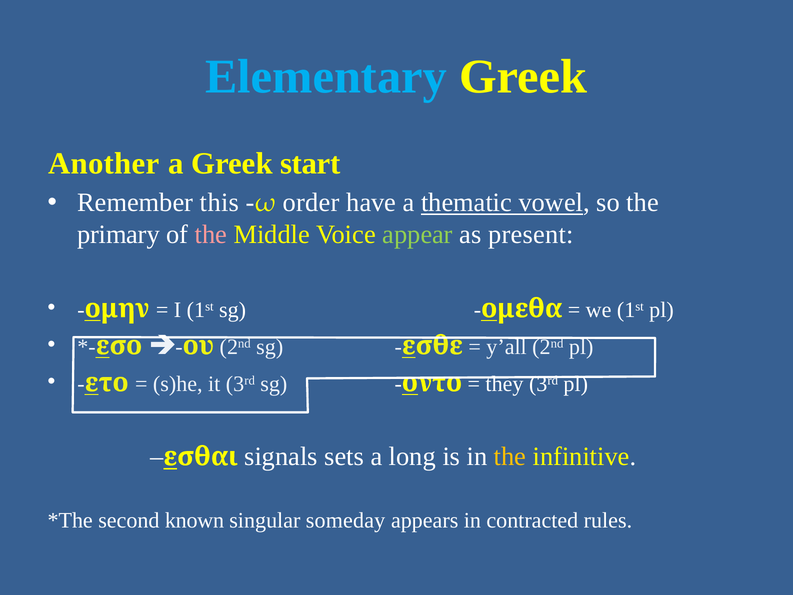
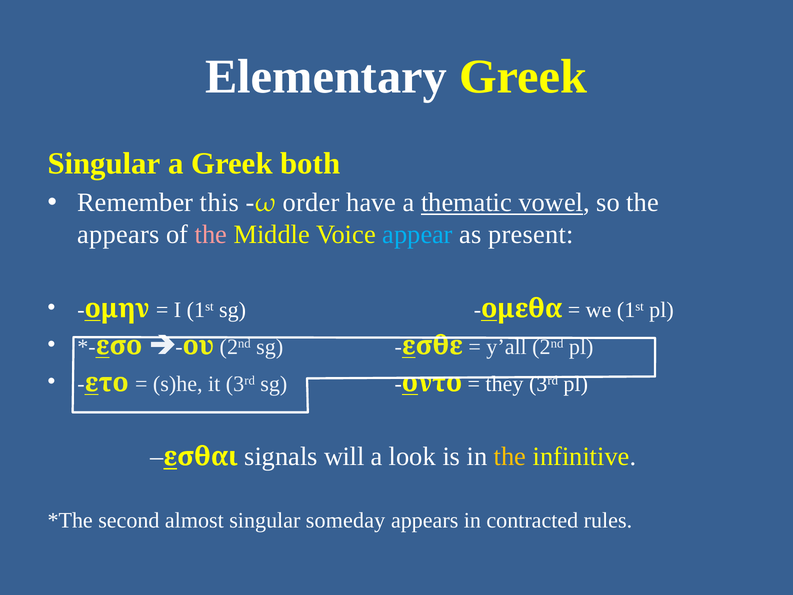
Elementary colour: light blue -> white
Another at (104, 163): Another -> Singular
start: start -> both
primary at (119, 234): primary -> appears
appear colour: light green -> light blue
sets: sets -> will
long: long -> look
known: known -> almost
